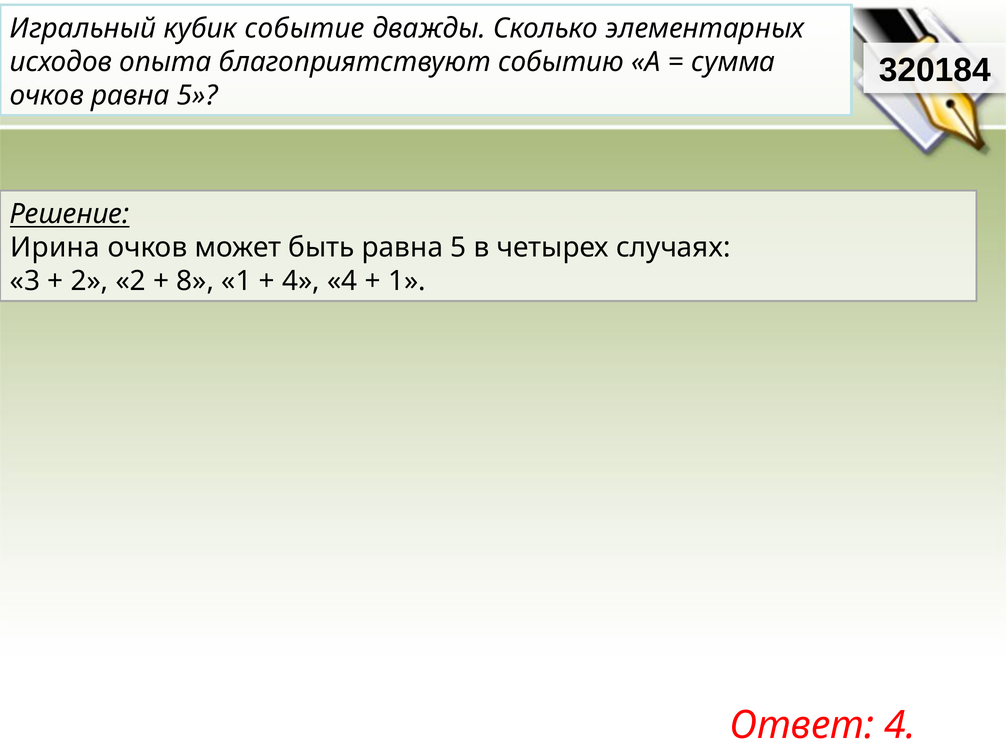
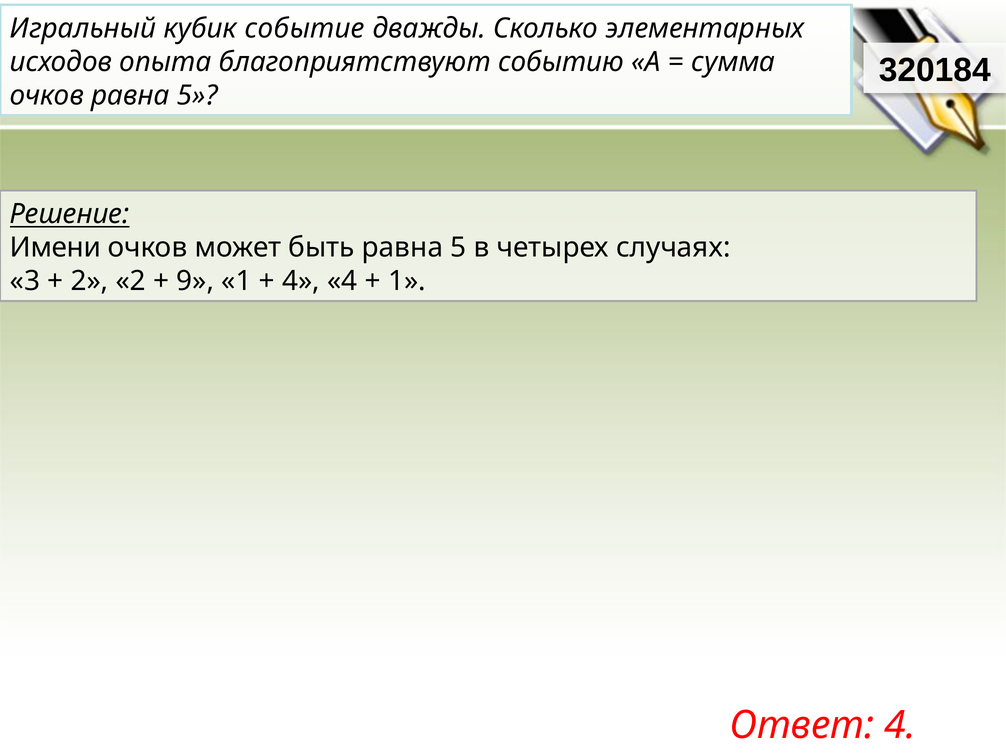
Ирина: Ирина -> Имени
8: 8 -> 9
